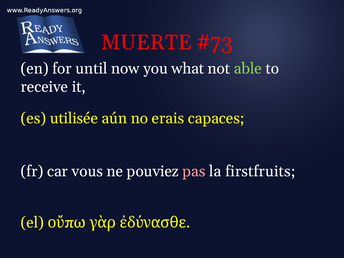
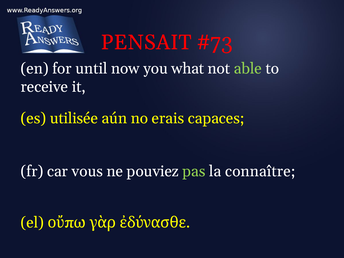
MUERTE: MUERTE -> PENSAIT
pas colour: pink -> light green
firstfruits: firstfruits -> connaître
